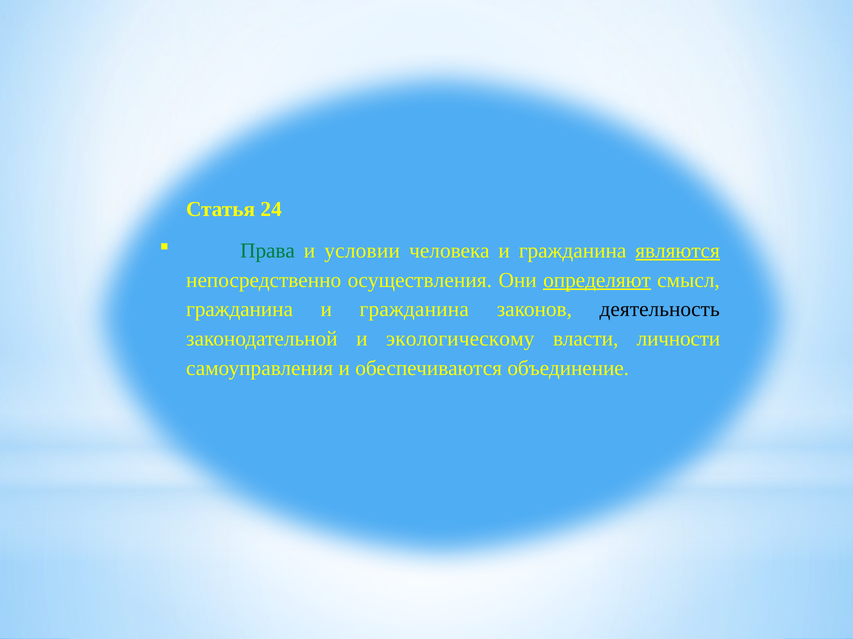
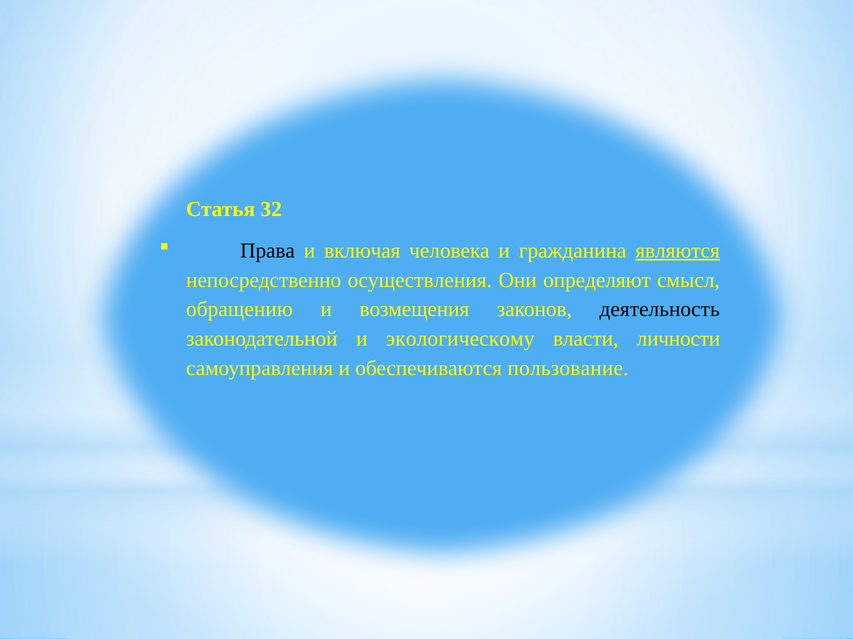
24: 24 -> 32
Права colour: green -> black
условии: условии -> включая
определяют underline: present -> none
гражданина at (240, 310): гражданина -> обращению
гражданина at (414, 310): гражданина -> возмещения
объединение: объединение -> пользование
